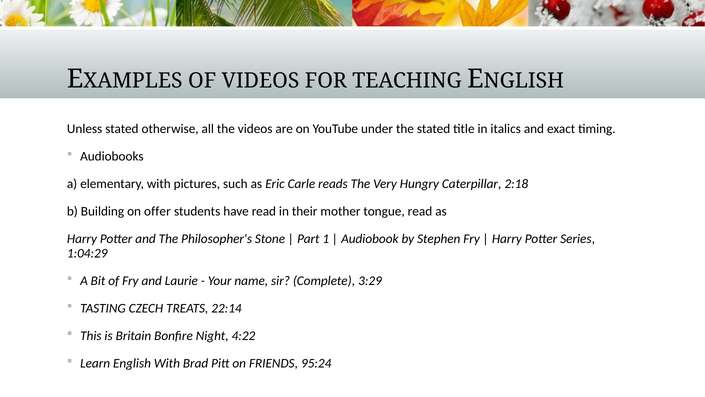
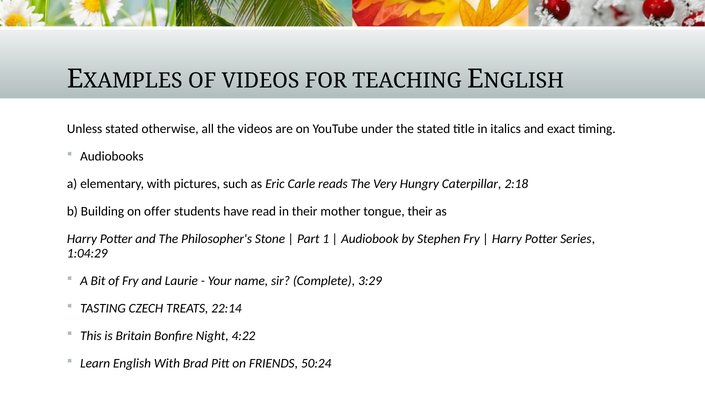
tongue read: read -> their
95:24: 95:24 -> 50:24
